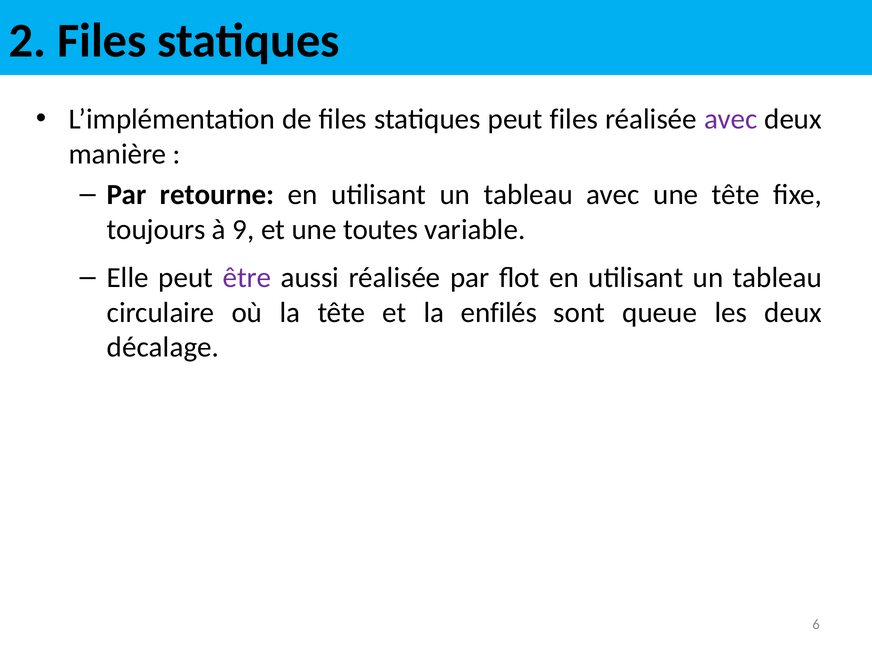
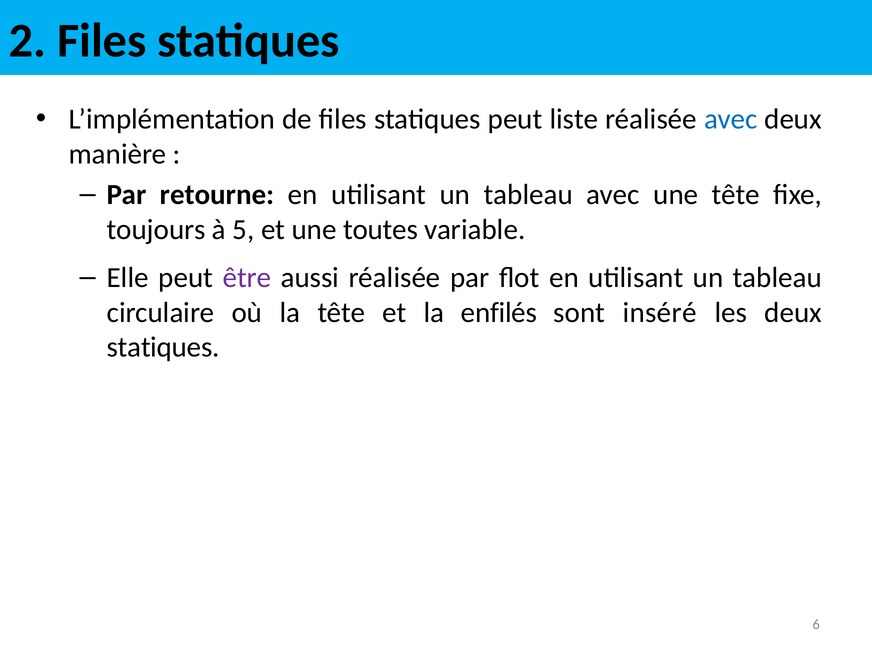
peut files: files -> liste
avec at (731, 119) colour: purple -> blue
9: 9 -> 5
queue: queue -> inséré
décalage at (163, 347): décalage -> statiques
